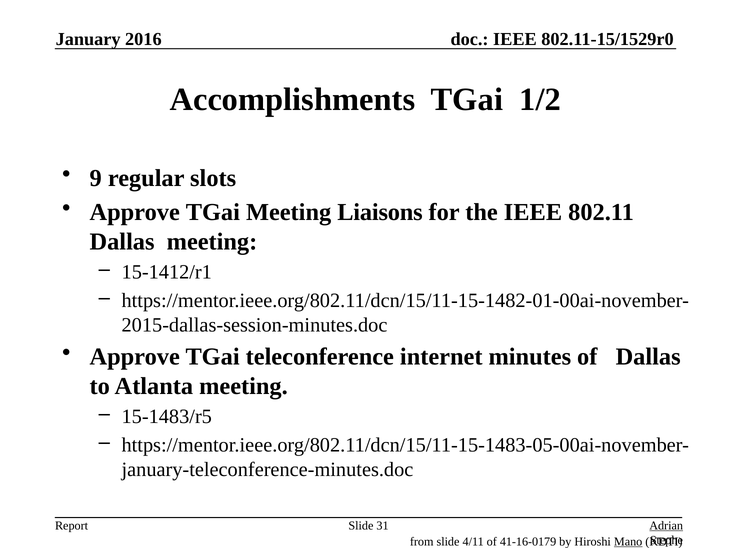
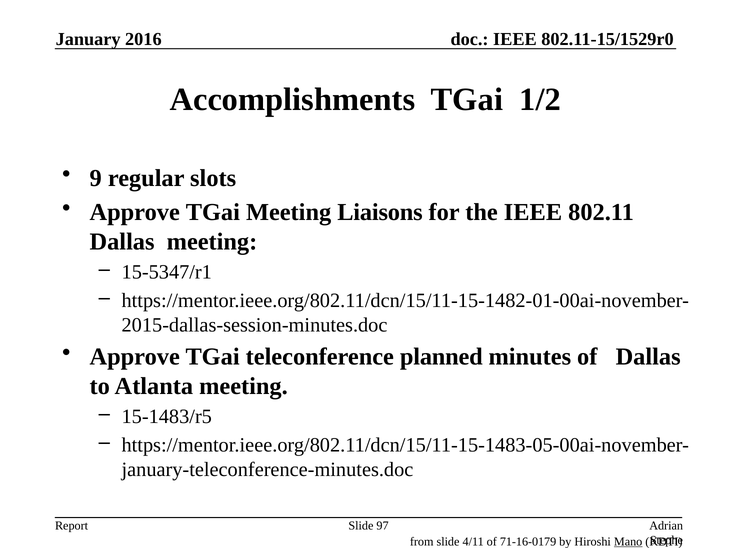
15-1412/r1: 15-1412/r1 -> 15-5347/r1
internet: internet -> planned
31: 31 -> 97
Adrian underline: present -> none
41-16-0179: 41-16-0179 -> 71-16-0179
